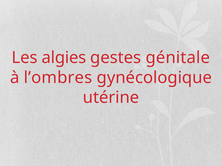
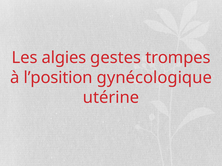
génitale: génitale -> trompes
l’ombres: l’ombres -> l’position
